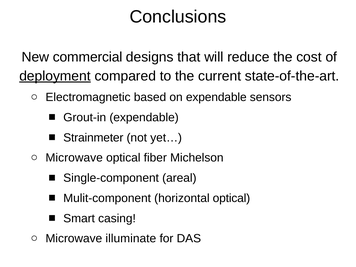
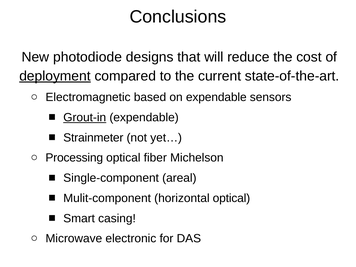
commercial: commercial -> photodiode
Grout-in underline: none -> present
Microwave at (74, 158): Microwave -> Processing
illuminate: illuminate -> electronic
